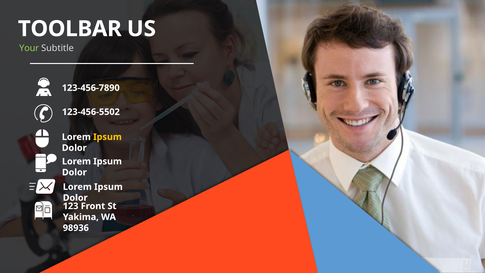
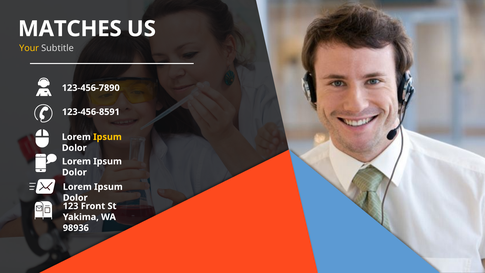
TOOLBAR: TOOLBAR -> MATCHES
Your colour: light green -> yellow
123-456-5502: 123-456-5502 -> 123-456-8591
